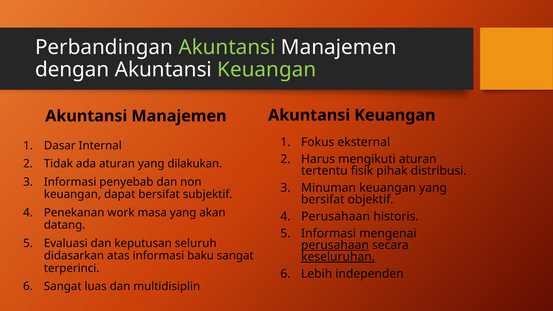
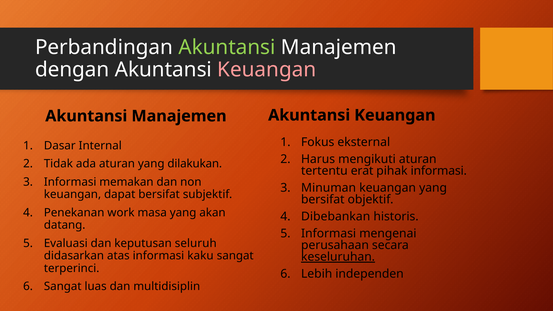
Keuangan at (267, 70) colour: light green -> pink
fisik: fisik -> erat
pihak distribusi: distribusi -> informasi
penyebab: penyebab -> memakan
Perusahaan at (336, 217): Perusahaan -> Dibebankan
perusahaan at (335, 245) underline: present -> none
baku: baku -> kaku
